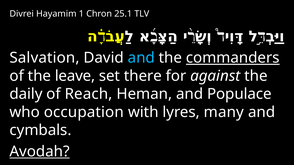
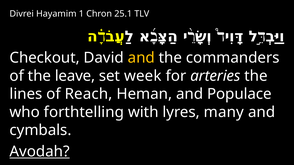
Salvation: Salvation -> Checkout
and at (141, 58) colour: light blue -> yellow
commanders underline: present -> none
there: there -> week
against: against -> arteries
daily: daily -> lines
occupation: occupation -> forthtelling
